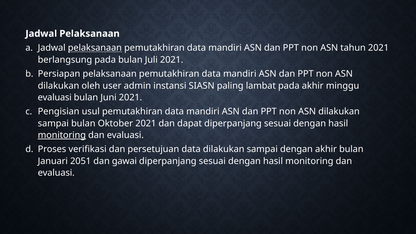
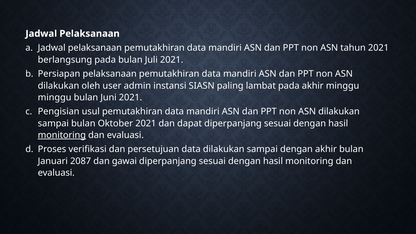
pelaksanaan at (95, 48) underline: present -> none
evaluasi at (55, 97): evaluasi -> minggu
2051: 2051 -> 2087
